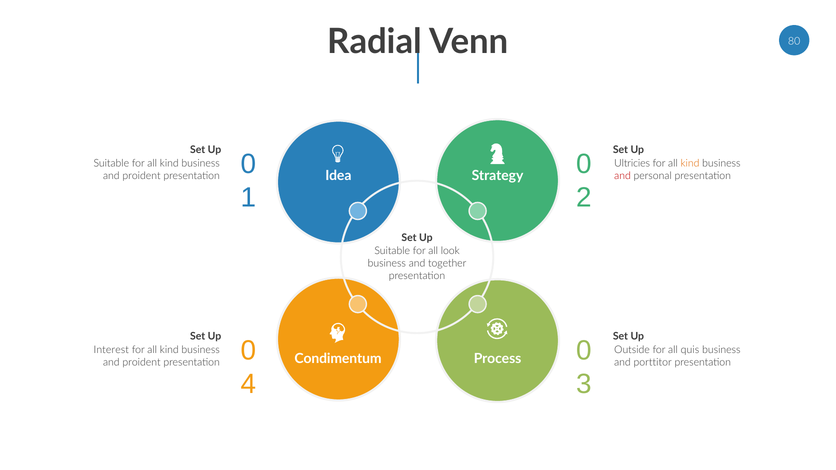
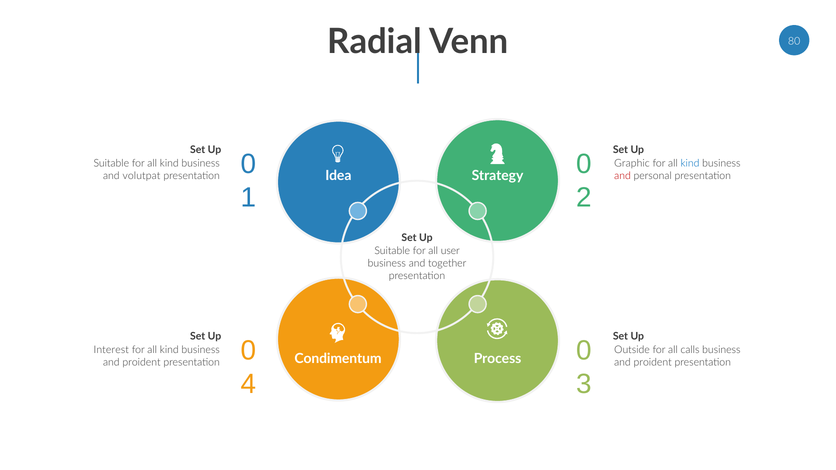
Ultricies: Ultricies -> Graphic
kind at (690, 163) colour: orange -> blue
proident at (142, 176): proident -> volutpat
look: look -> user
quis: quis -> calls
porttitor at (653, 362): porttitor -> proident
